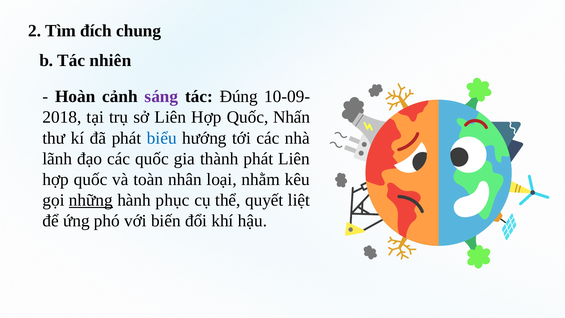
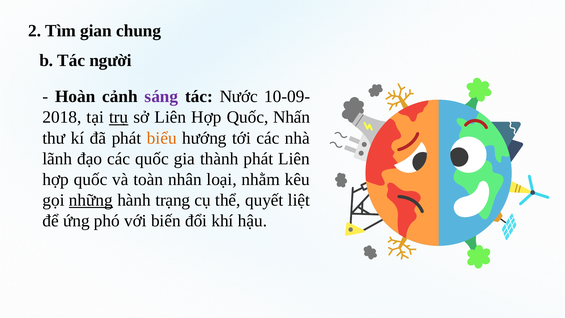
đích: đích -> gian
nhiên: nhiên -> người
Đúng: Đúng -> Nước
trụ underline: none -> present
biểu colour: blue -> orange
phục: phục -> trạng
